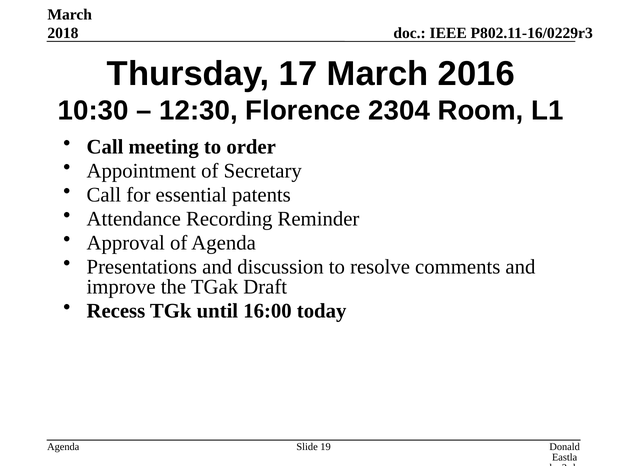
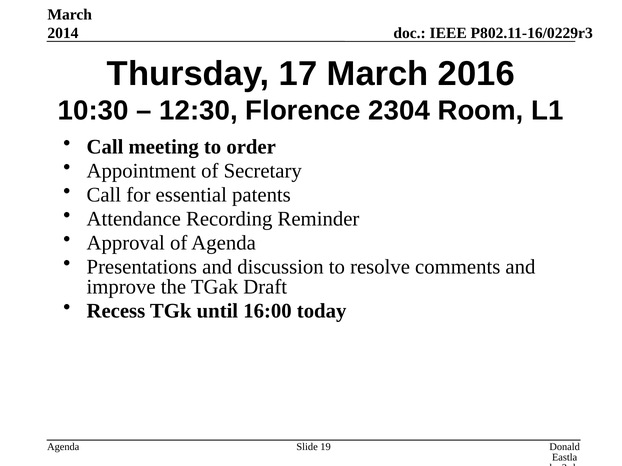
2018: 2018 -> 2014
